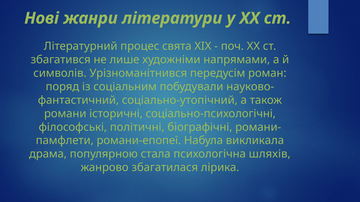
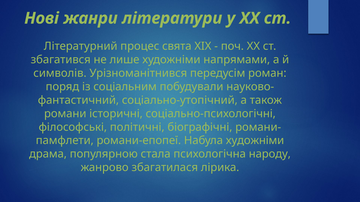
Набула викликала: викликала -> художніми
шляхів: шляхів -> народу
